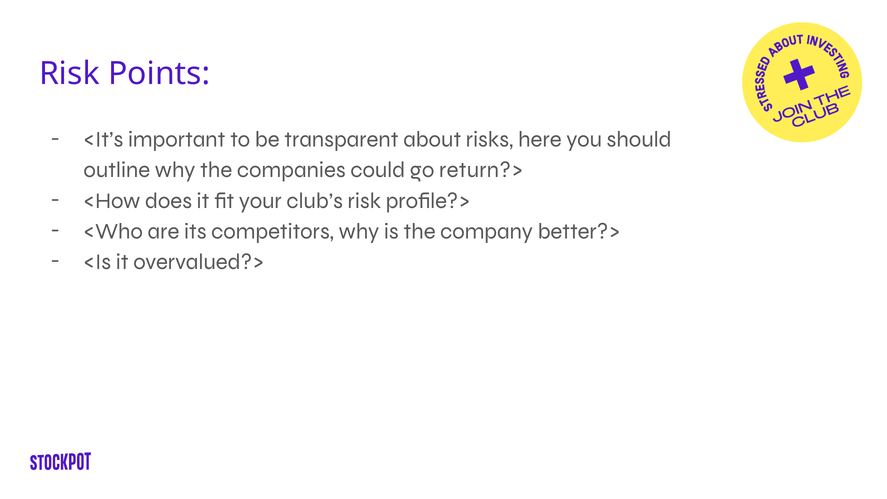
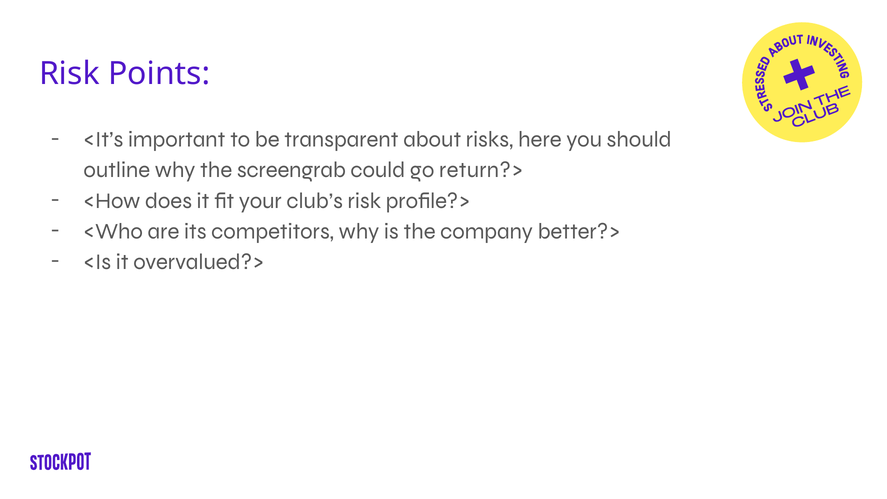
companies: companies -> screengrab
